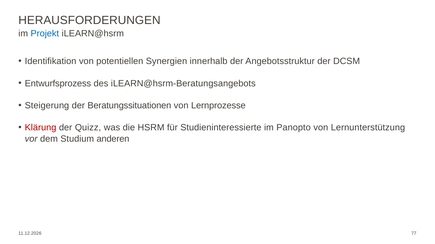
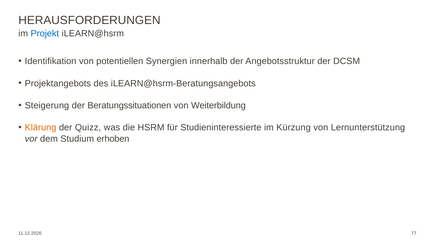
Entwurfsprozess: Entwurfsprozess -> Projektangebots
Lernprozesse: Lernprozesse -> Weiterbildung
Klärung colour: red -> orange
Panopto: Panopto -> Kürzung
anderen: anderen -> erhoben
